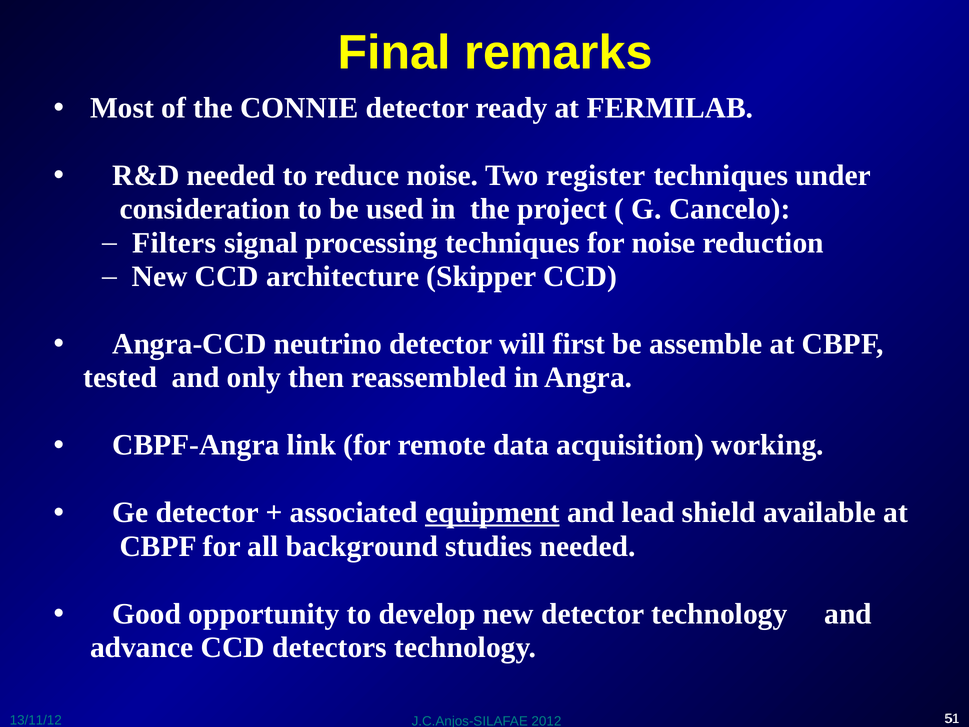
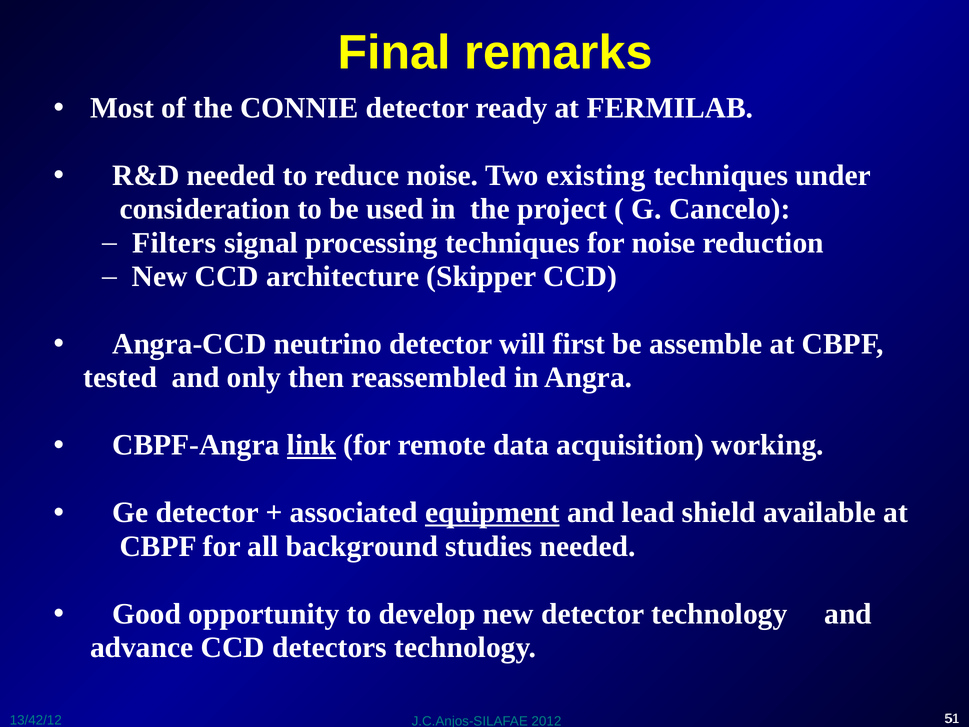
register: register -> existing
link underline: none -> present
13/11/12: 13/11/12 -> 13/42/12
